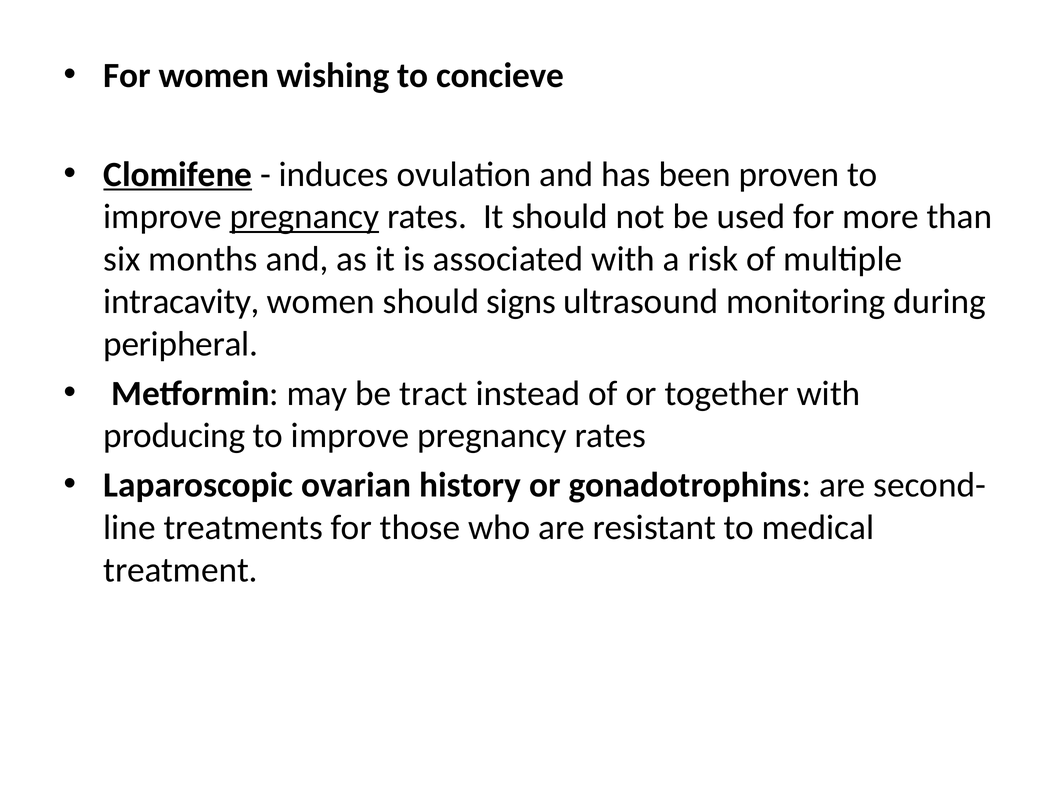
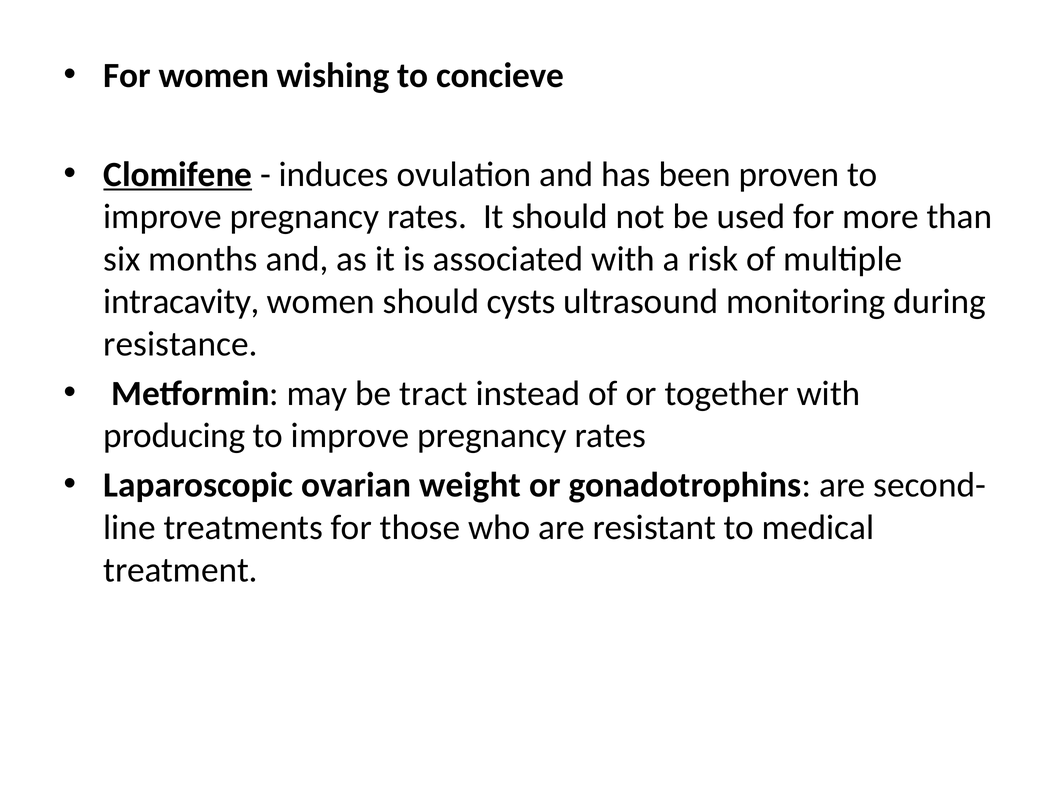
pregnancy at (304, 217) underline: present -> none
signs: signs -> cysts
peripheral: peripheral -> resistance
history: history -> weight
